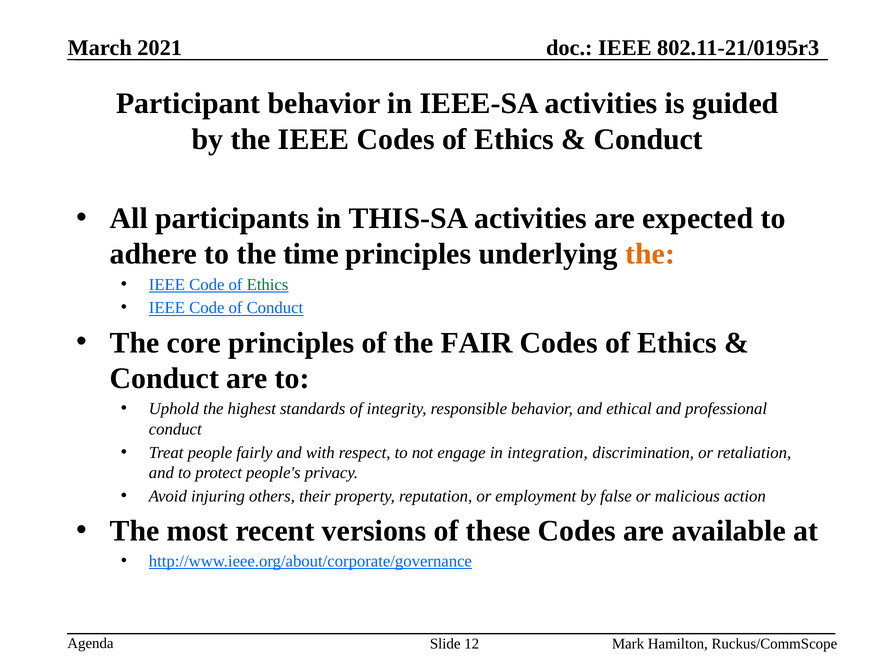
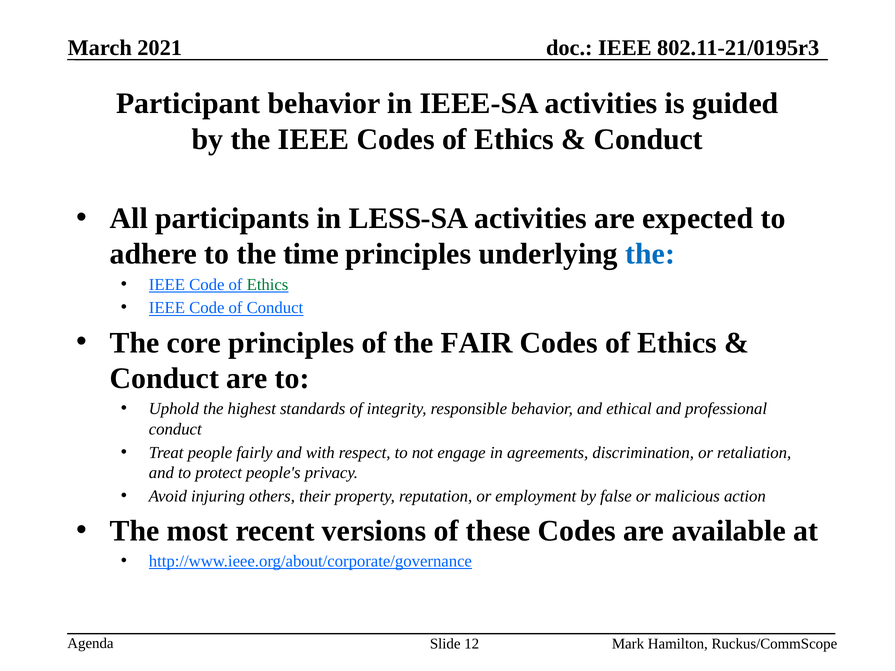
THIS-SA: THIS-SA -> LESS-SA
the at (650, 254) colour: orange -> blue
integration: integration -> agreements
